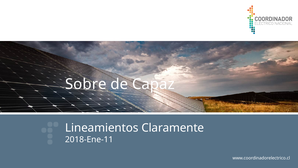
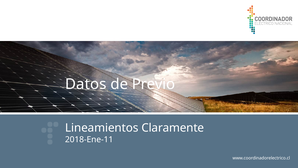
Sobre: Sobre -> Datos
Capaz: Capaz -> Previo
